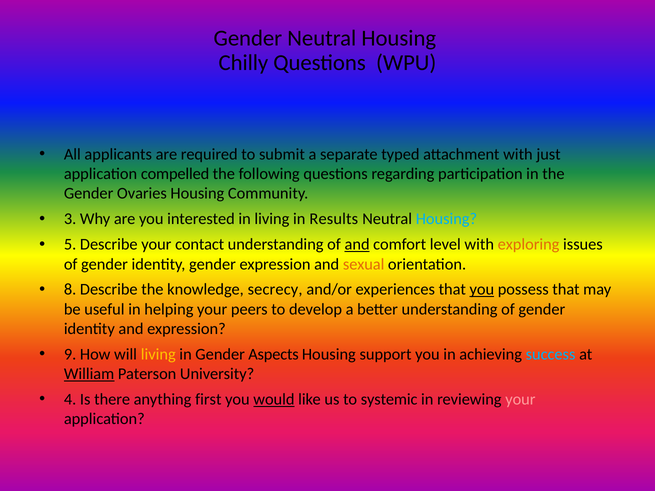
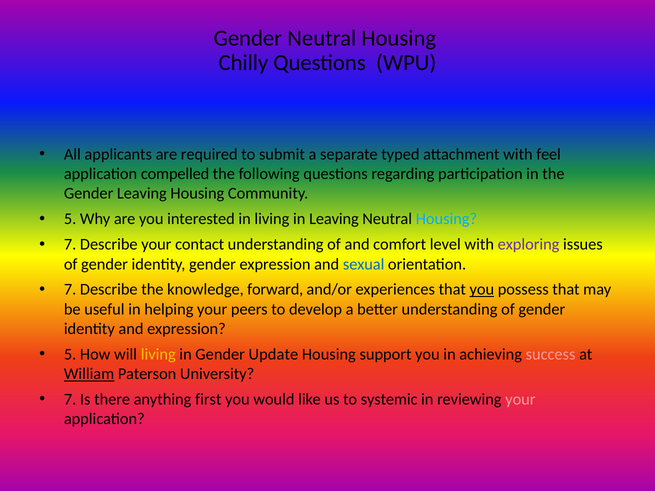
just: just -> feel
Gender Ovaries: Ovaries -> Leaving
3 at (70, 219): 3 -> 5
in Results: Results -> Leaving
5 at (70, 245): 5 -> 7
and at (357, 245) underline: present -> none
exploring colour: orange -> purple
sexual colour: orange -> blue
8 at (70, 290): 8 -> 7
secrecy: secrecy -> forward
9 at (70, 355): 9 -> 5
Aspects: Aspects -> Update
success colour: light blue -> pink
4 at (70, 400): 4 -> 7
would underline: present -> none
